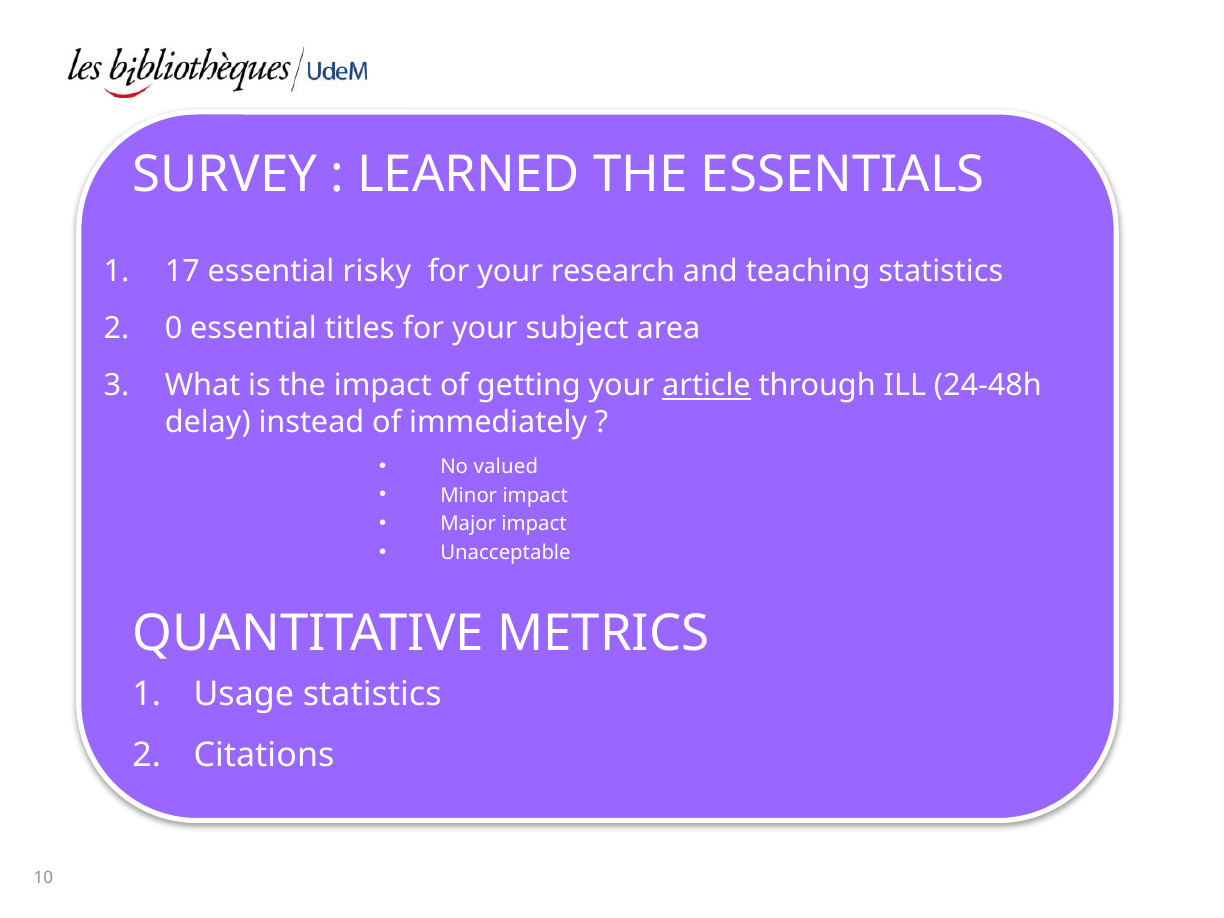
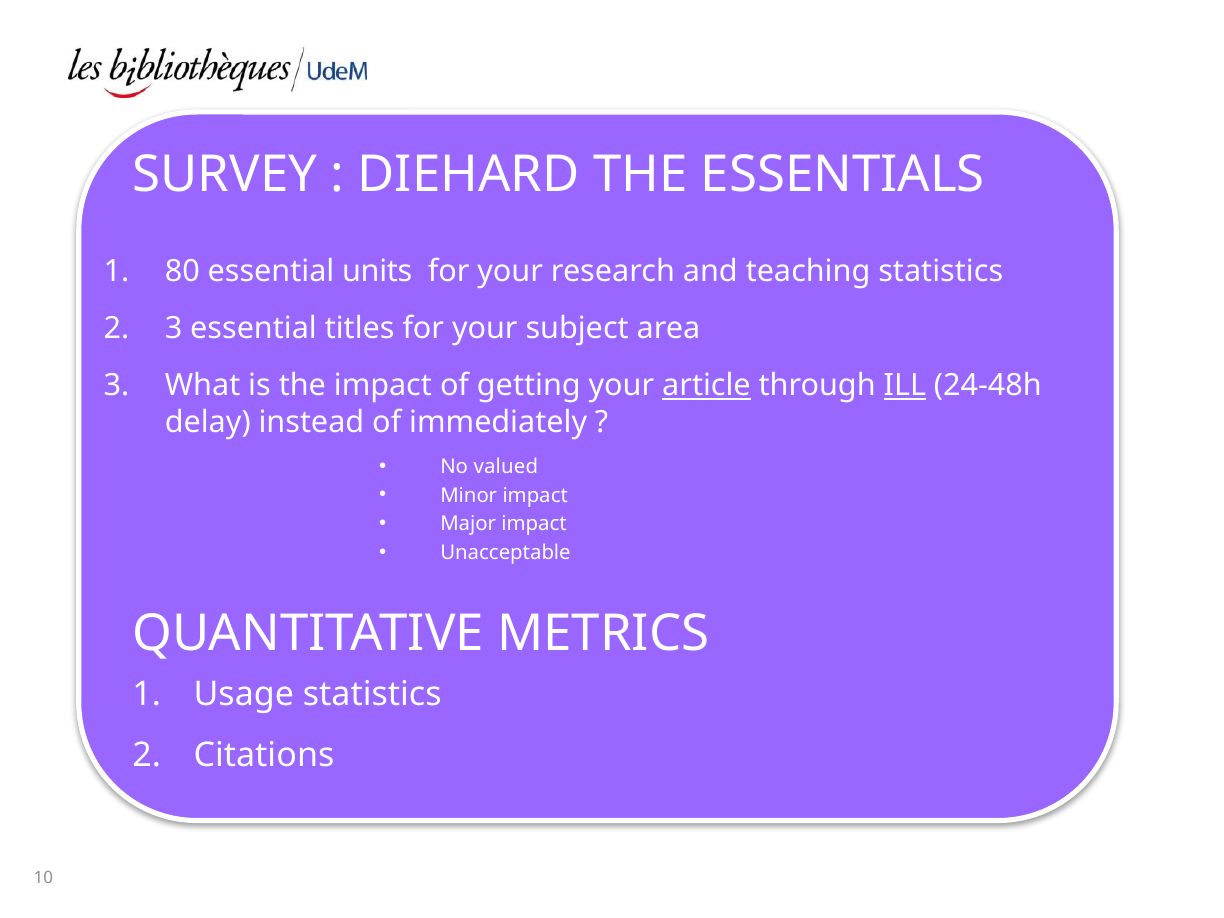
LEARNED: LEARNED -> DIEHARD
17: 17 -> 80
risky: risky -> units
0 at (174, 329): 0 -> 3
ILL underline: none -> present
